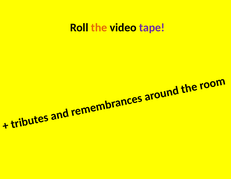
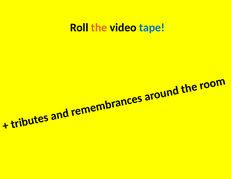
tape colour: purple -> blue
